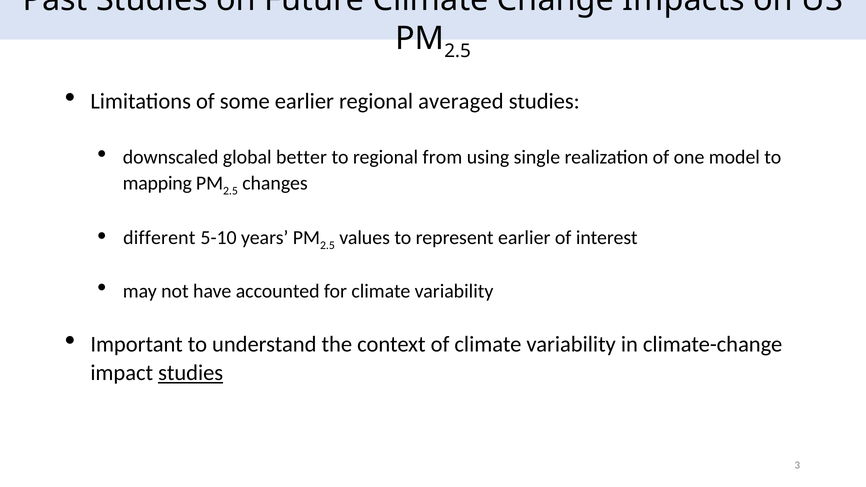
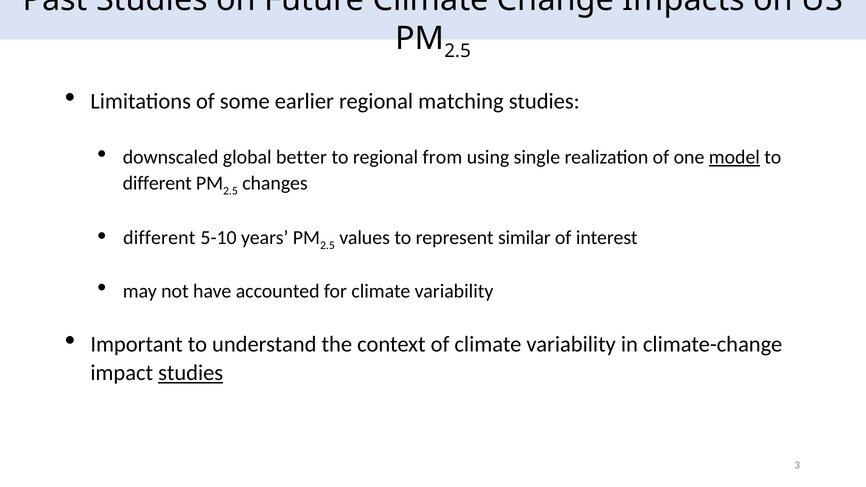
averaged: averaged -> matching
model underline: none -> present
mapping at (157, 183): mapping -> different
represent earlier: earlier -> similar
